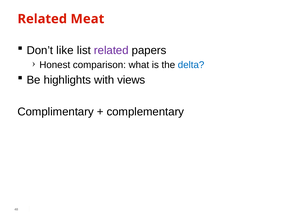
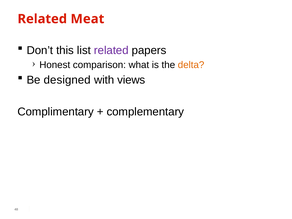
like: like -> this
delta colour: blue -> orange
highlights: highlights -> designed
